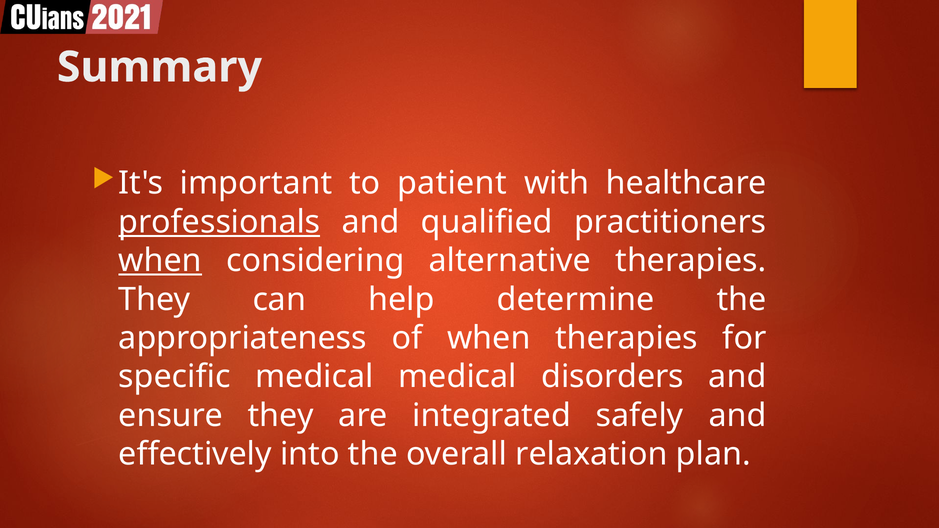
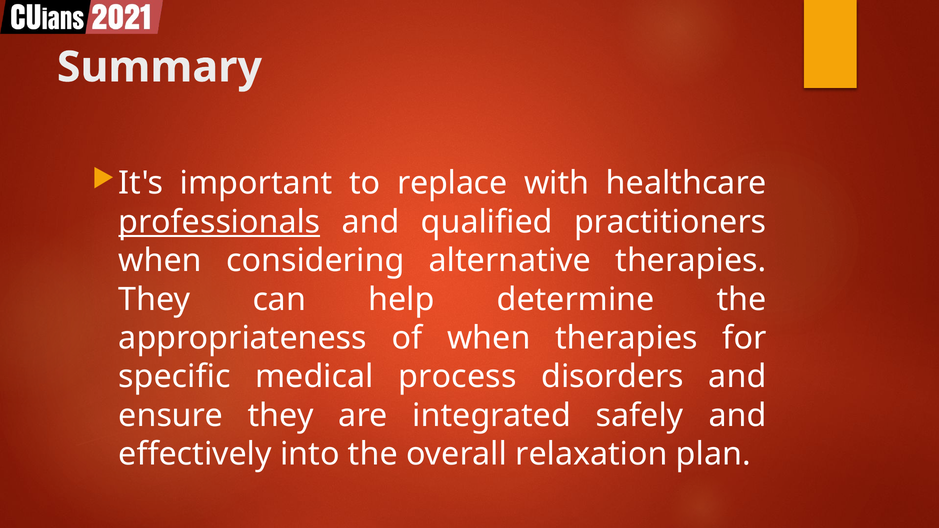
patient: patient -> replace
when at (160, 261) underline: present -> none
medical medical: medical -> process
